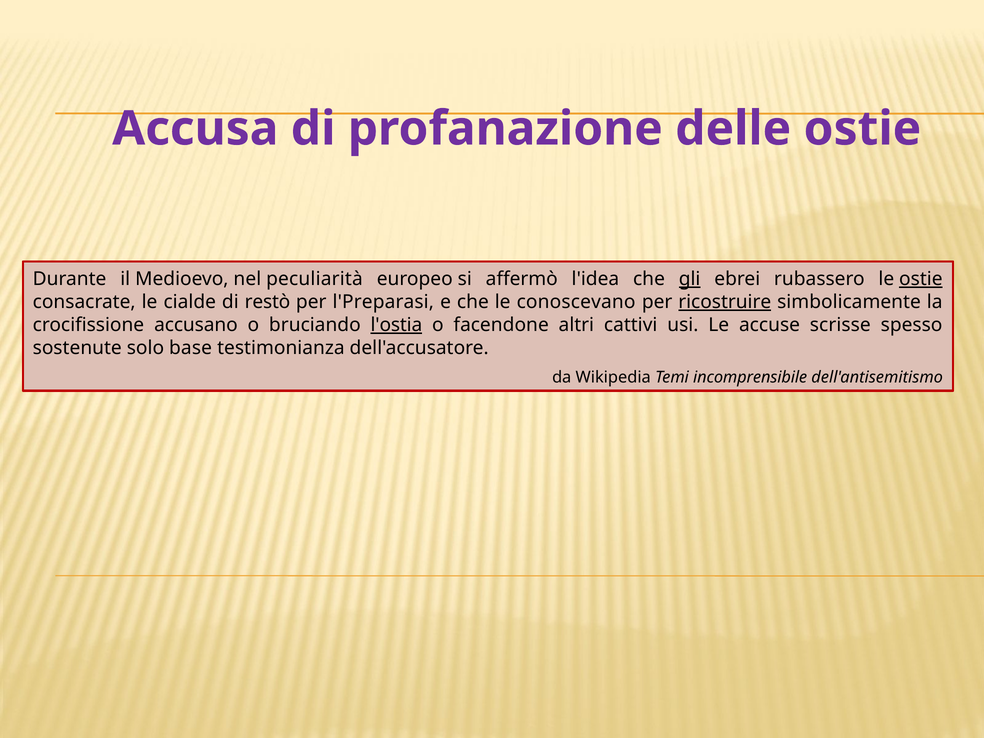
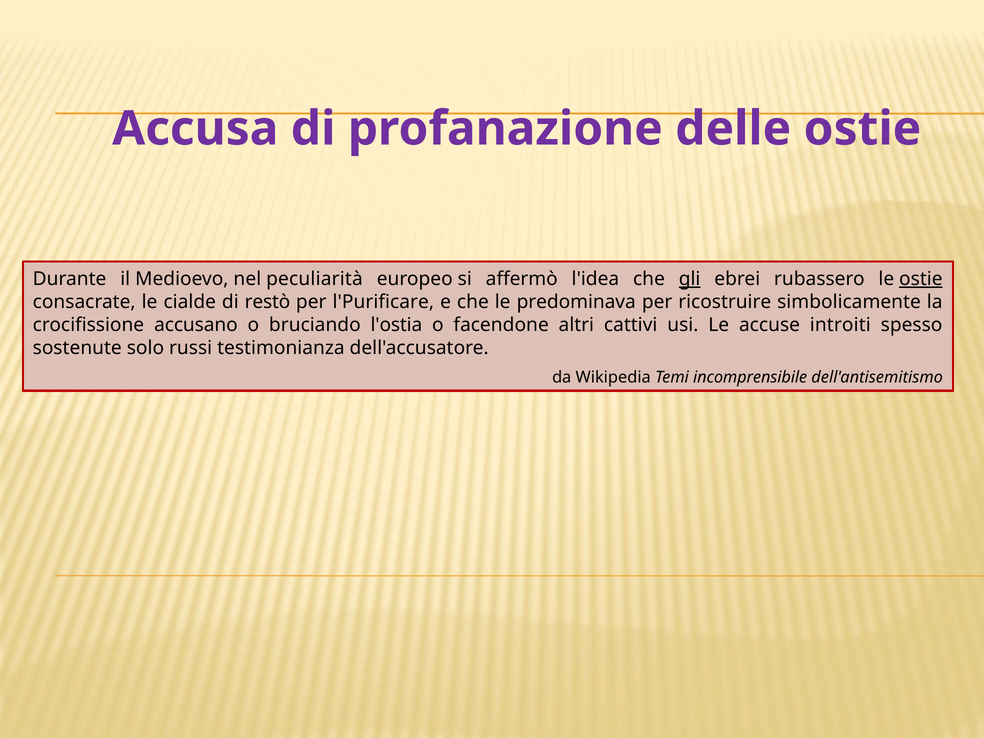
l'Preparasi: l'Preparasi -> l'Purificare
conoscevano: conoscevano -> predominava
ricostruire underline: present -> none
l'ostia underline: present -> none
scrisse: scrisse -> introiti
base: base -> russi
